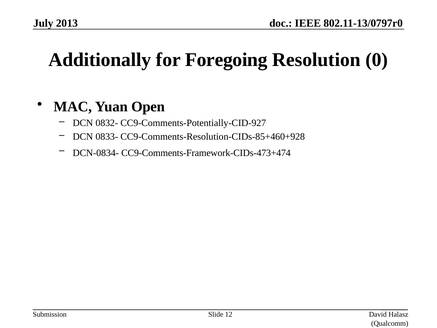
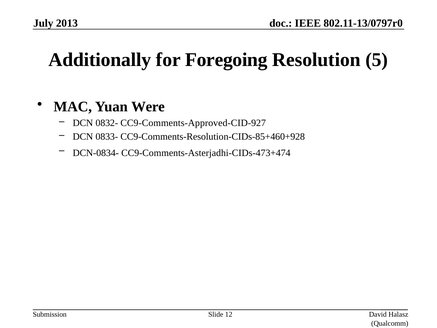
0: 0 -> 5
Open: Open -> Were
CC9-Comments-Potentially-CID-927: CC9-Comments-Potentially-CID-927 -> CC9-Comments-Approved-CID-927
CC9-Comments-Framework-CIDs-473+474: CC9-Comments-Framework-CIDs-473+474 -> CC9-Comments-Asterjadhi-CIDs-473+474
